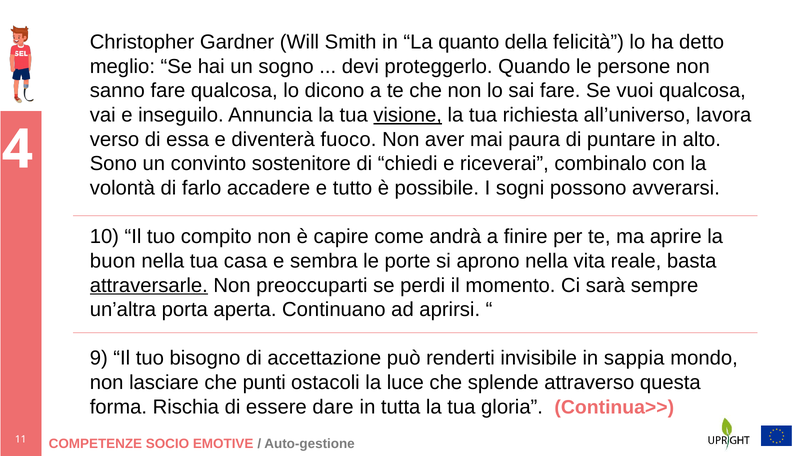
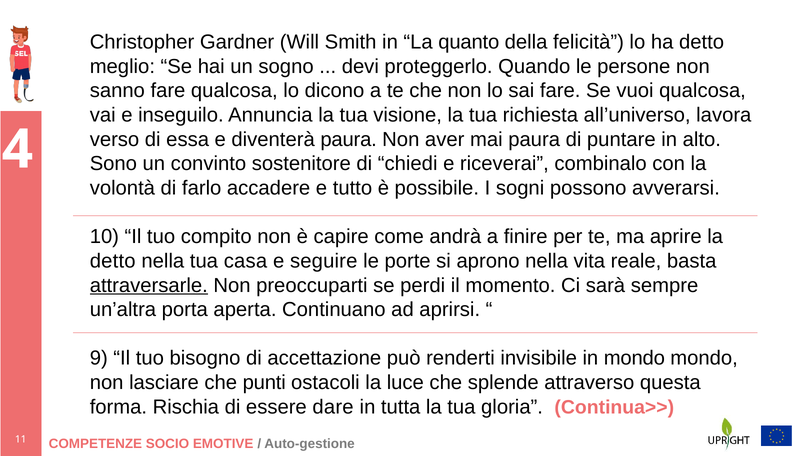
visione underline: present -> none
diventerà fuoco: fuoco -> paura
buon at (113, 261): buon -> detto
sembra: sembra -> seguire
in sappia: sappia -> mondo
